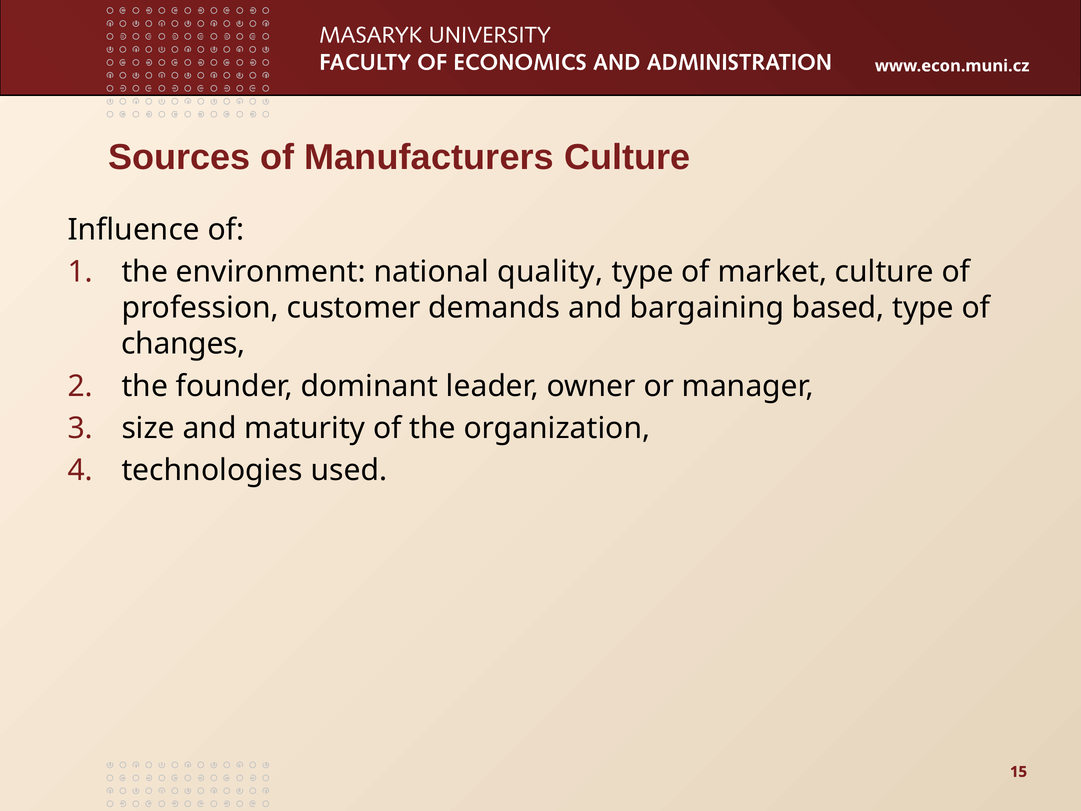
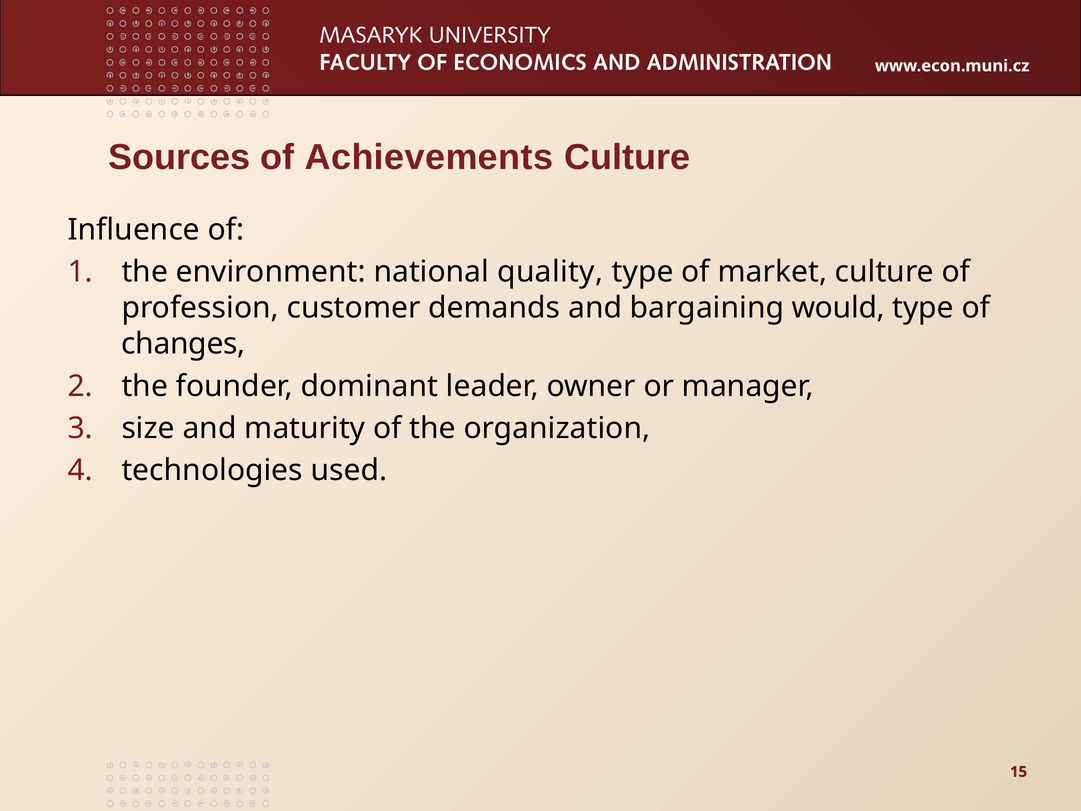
Manufacturers: Manufacturers -> Achievements
based: based -> would
